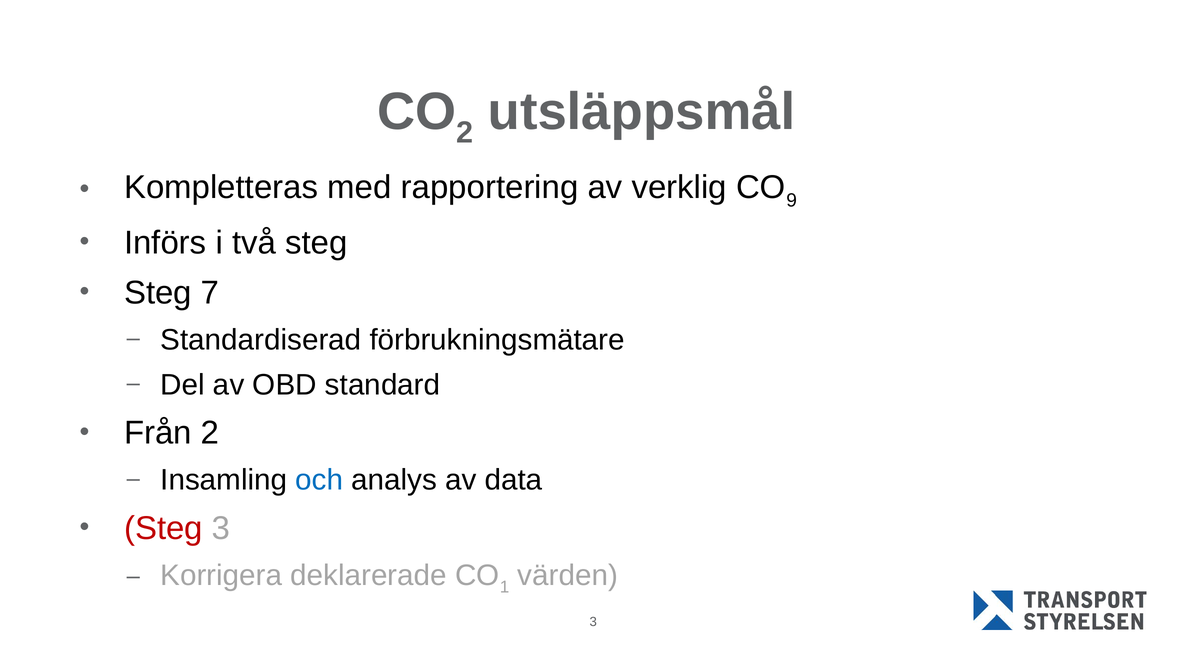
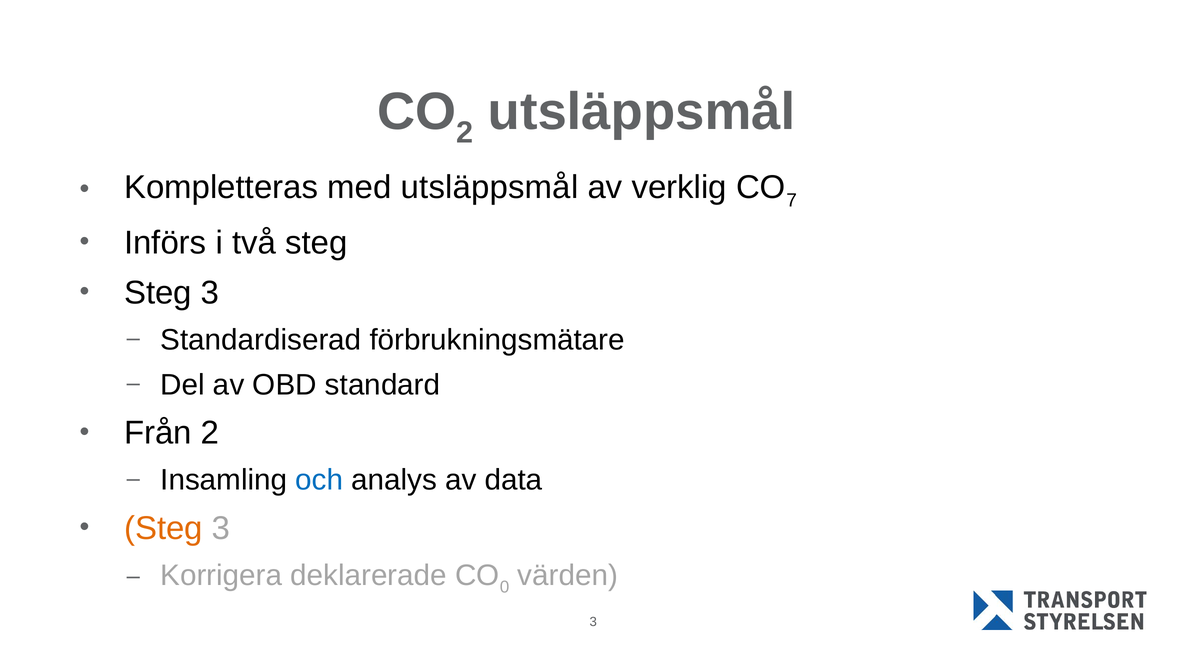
med rapportering: rapportering -> utsläppsmål
9: 9 -> 7
7 at (210, 293): 7 -> 3
Steg at (163, 528) colour: red -> orange
1: 1 -> 0
